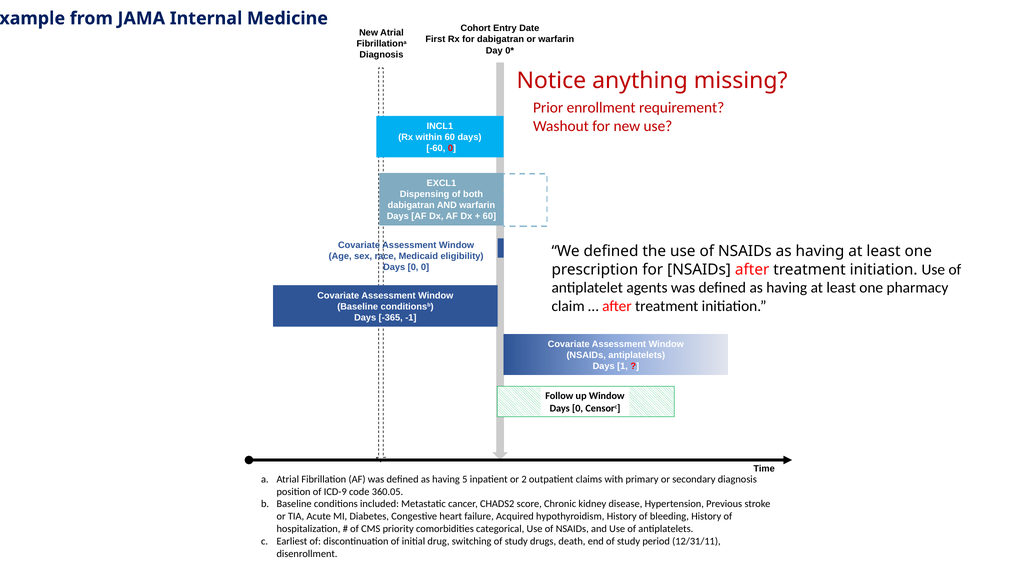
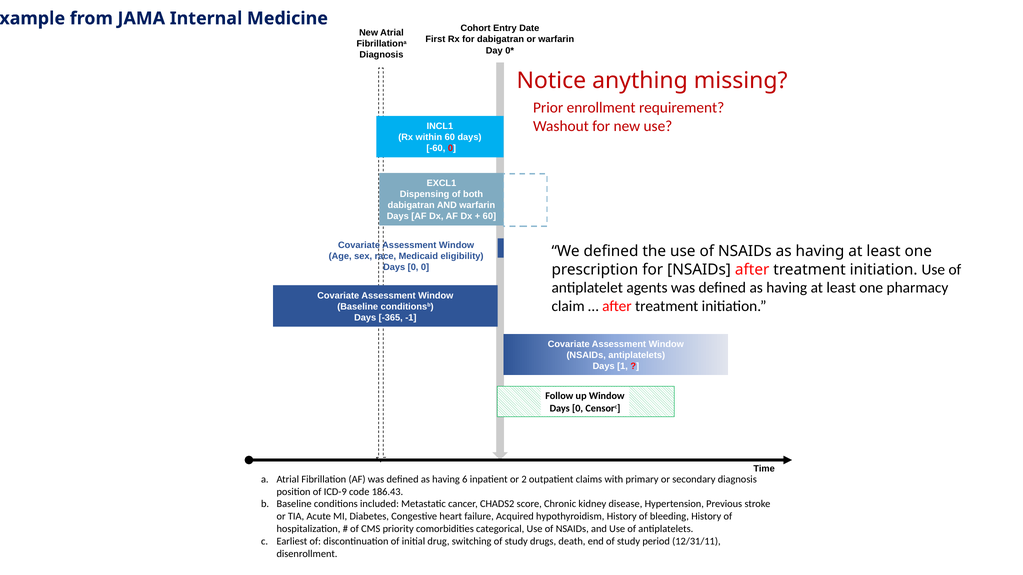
5: 5 -> 6
360.05: 360.05 -> 186.43
